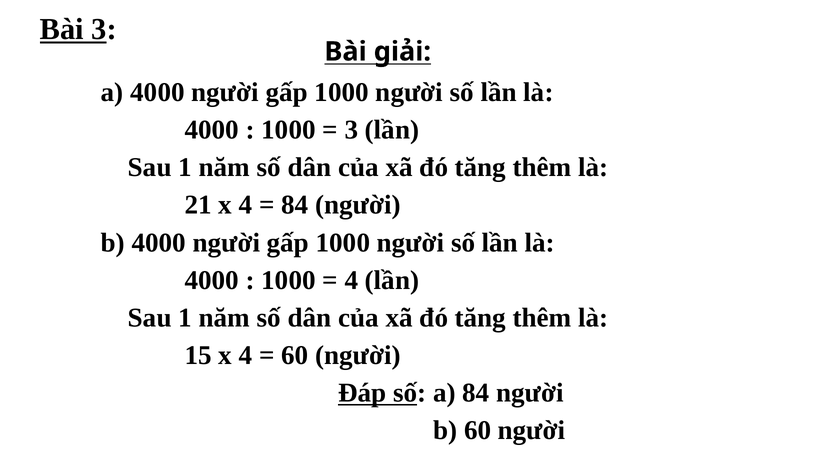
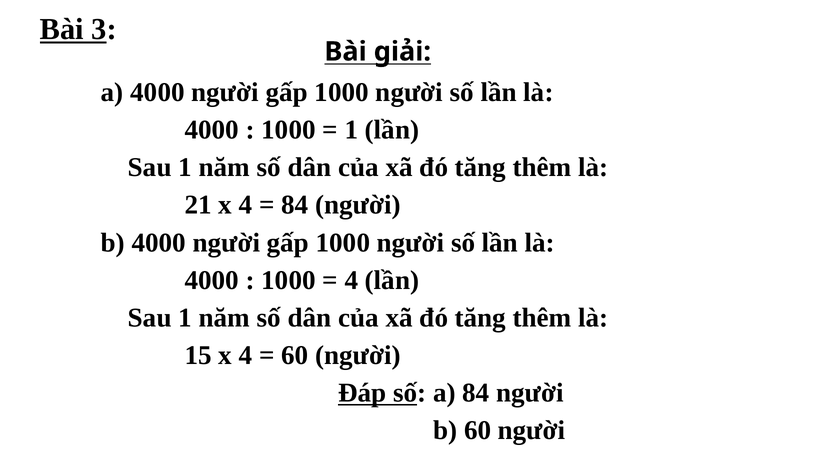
3 at (351, 130): 3 -> 1
